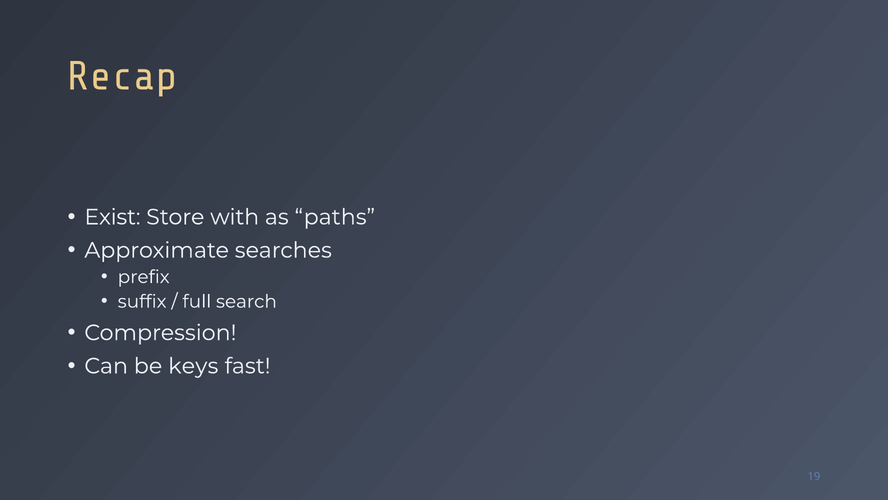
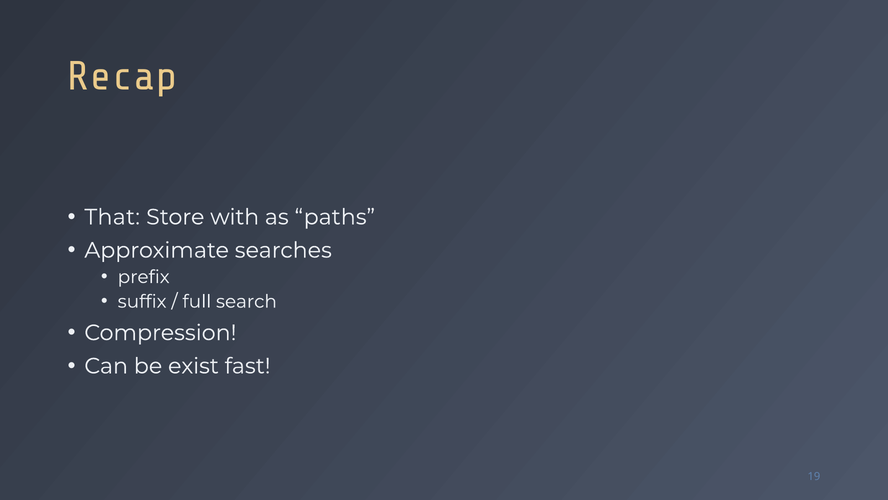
Exist: Exist -> That
keys: keys -> exist
